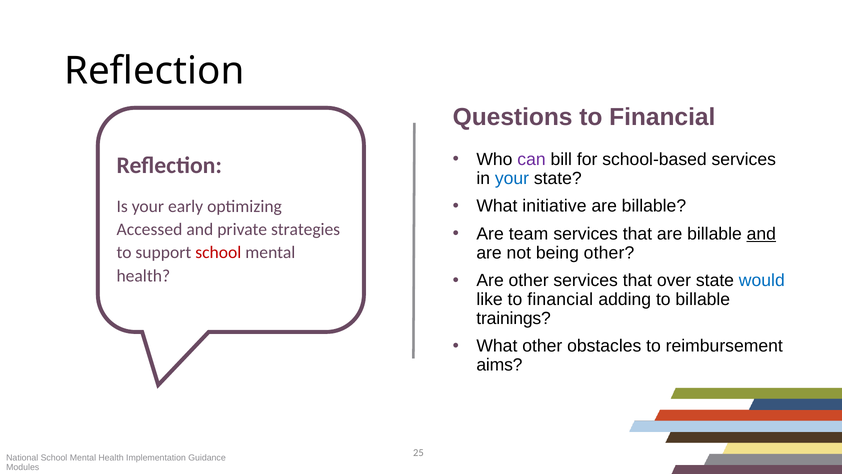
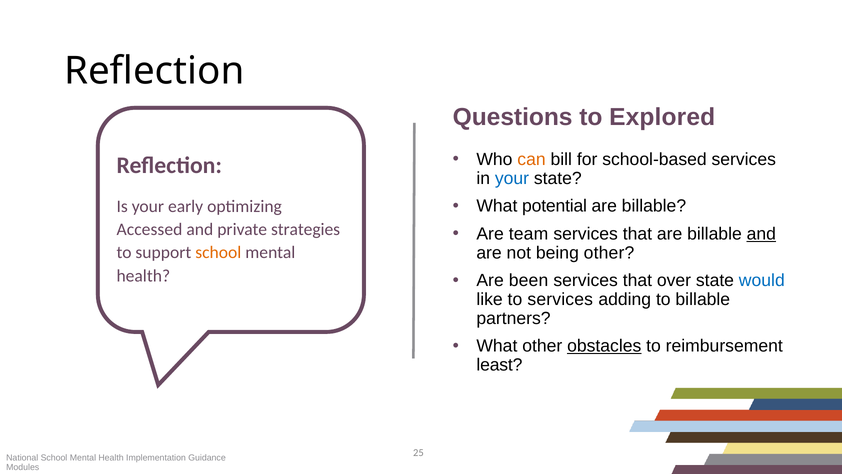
Questions to Financial: Financial -> Explored
can colour: purple -> orange
initiative: initiative -> potential
school at (218, 252) colour: red -> orange
Are other: other -> been
like to financial: financial -> services
trainings: trainings -> partners
obstacles underline: none -> present
aims: aims -> least
